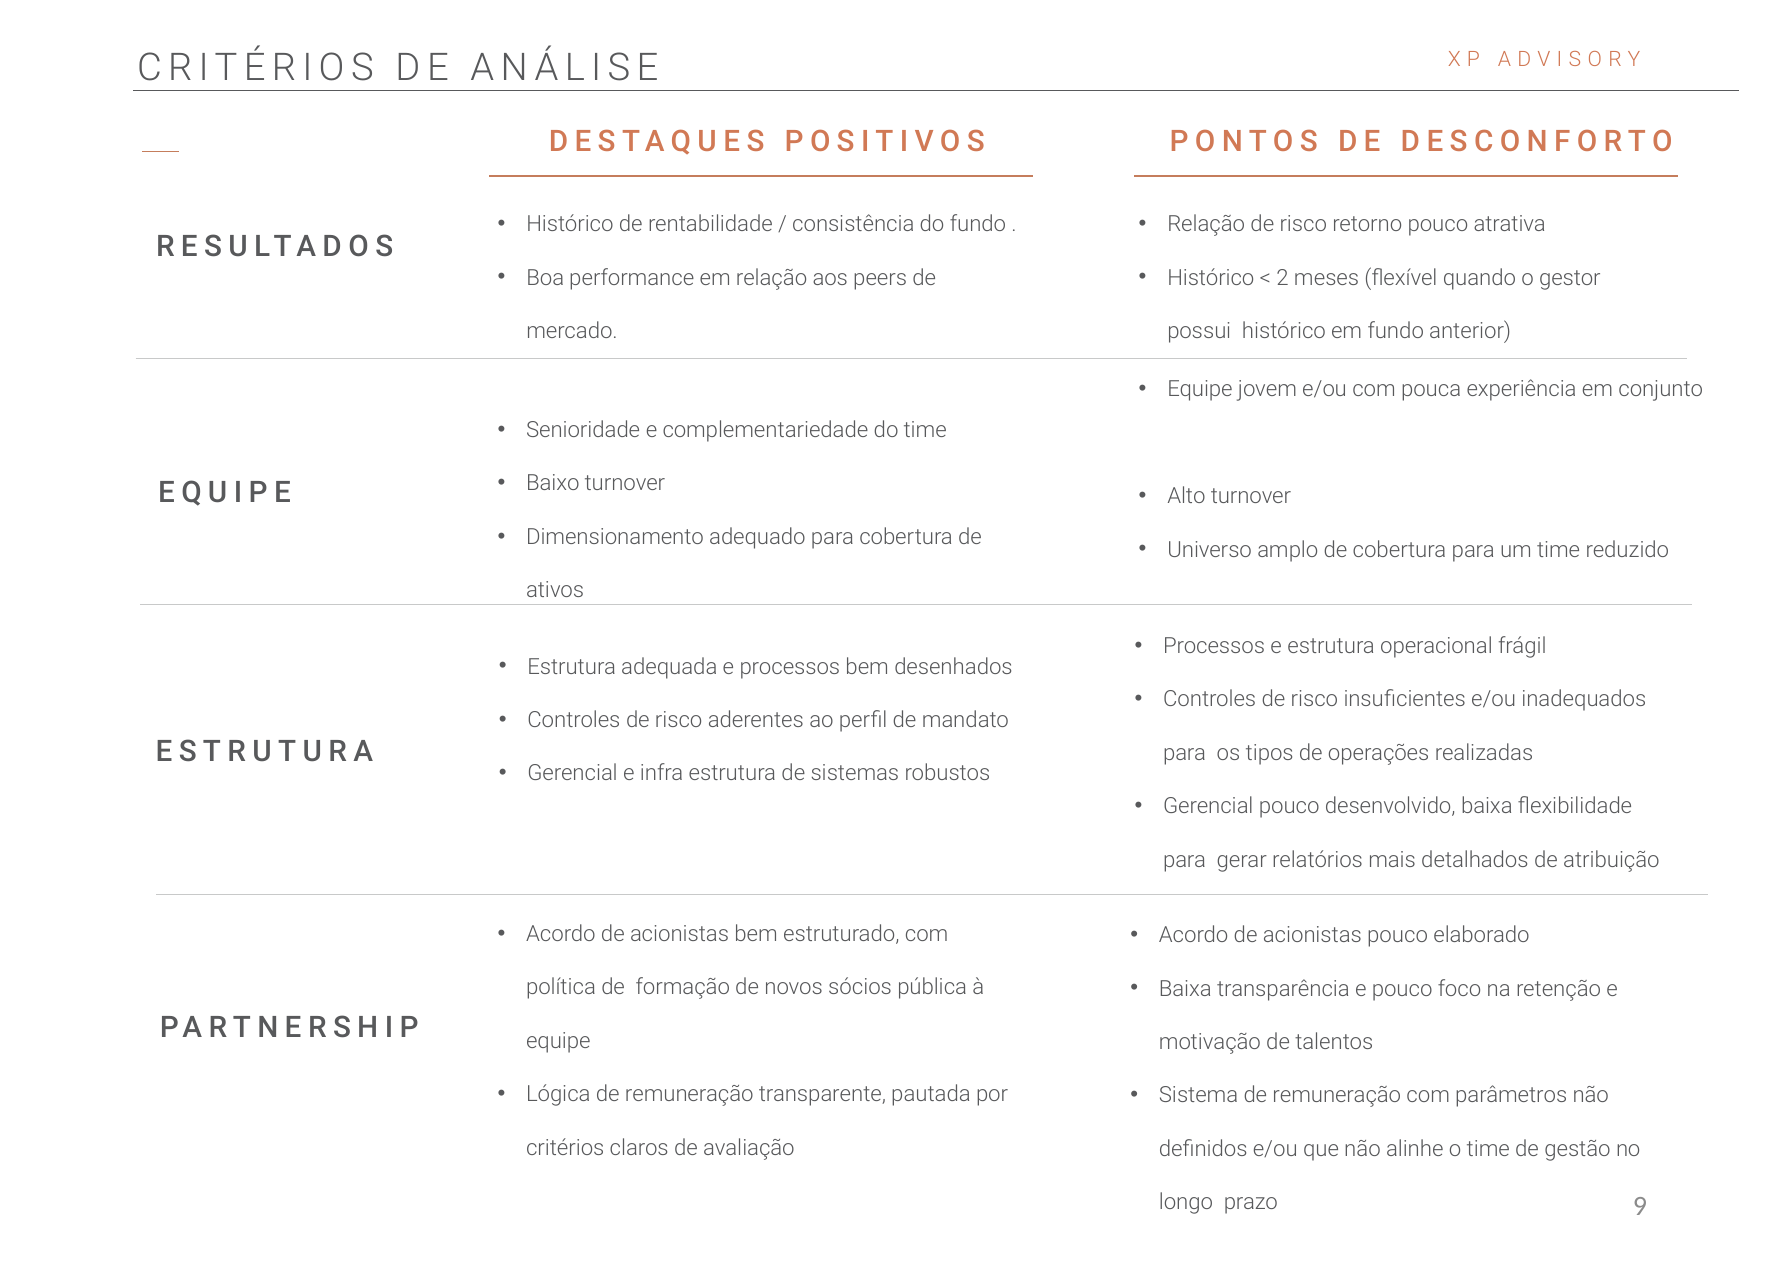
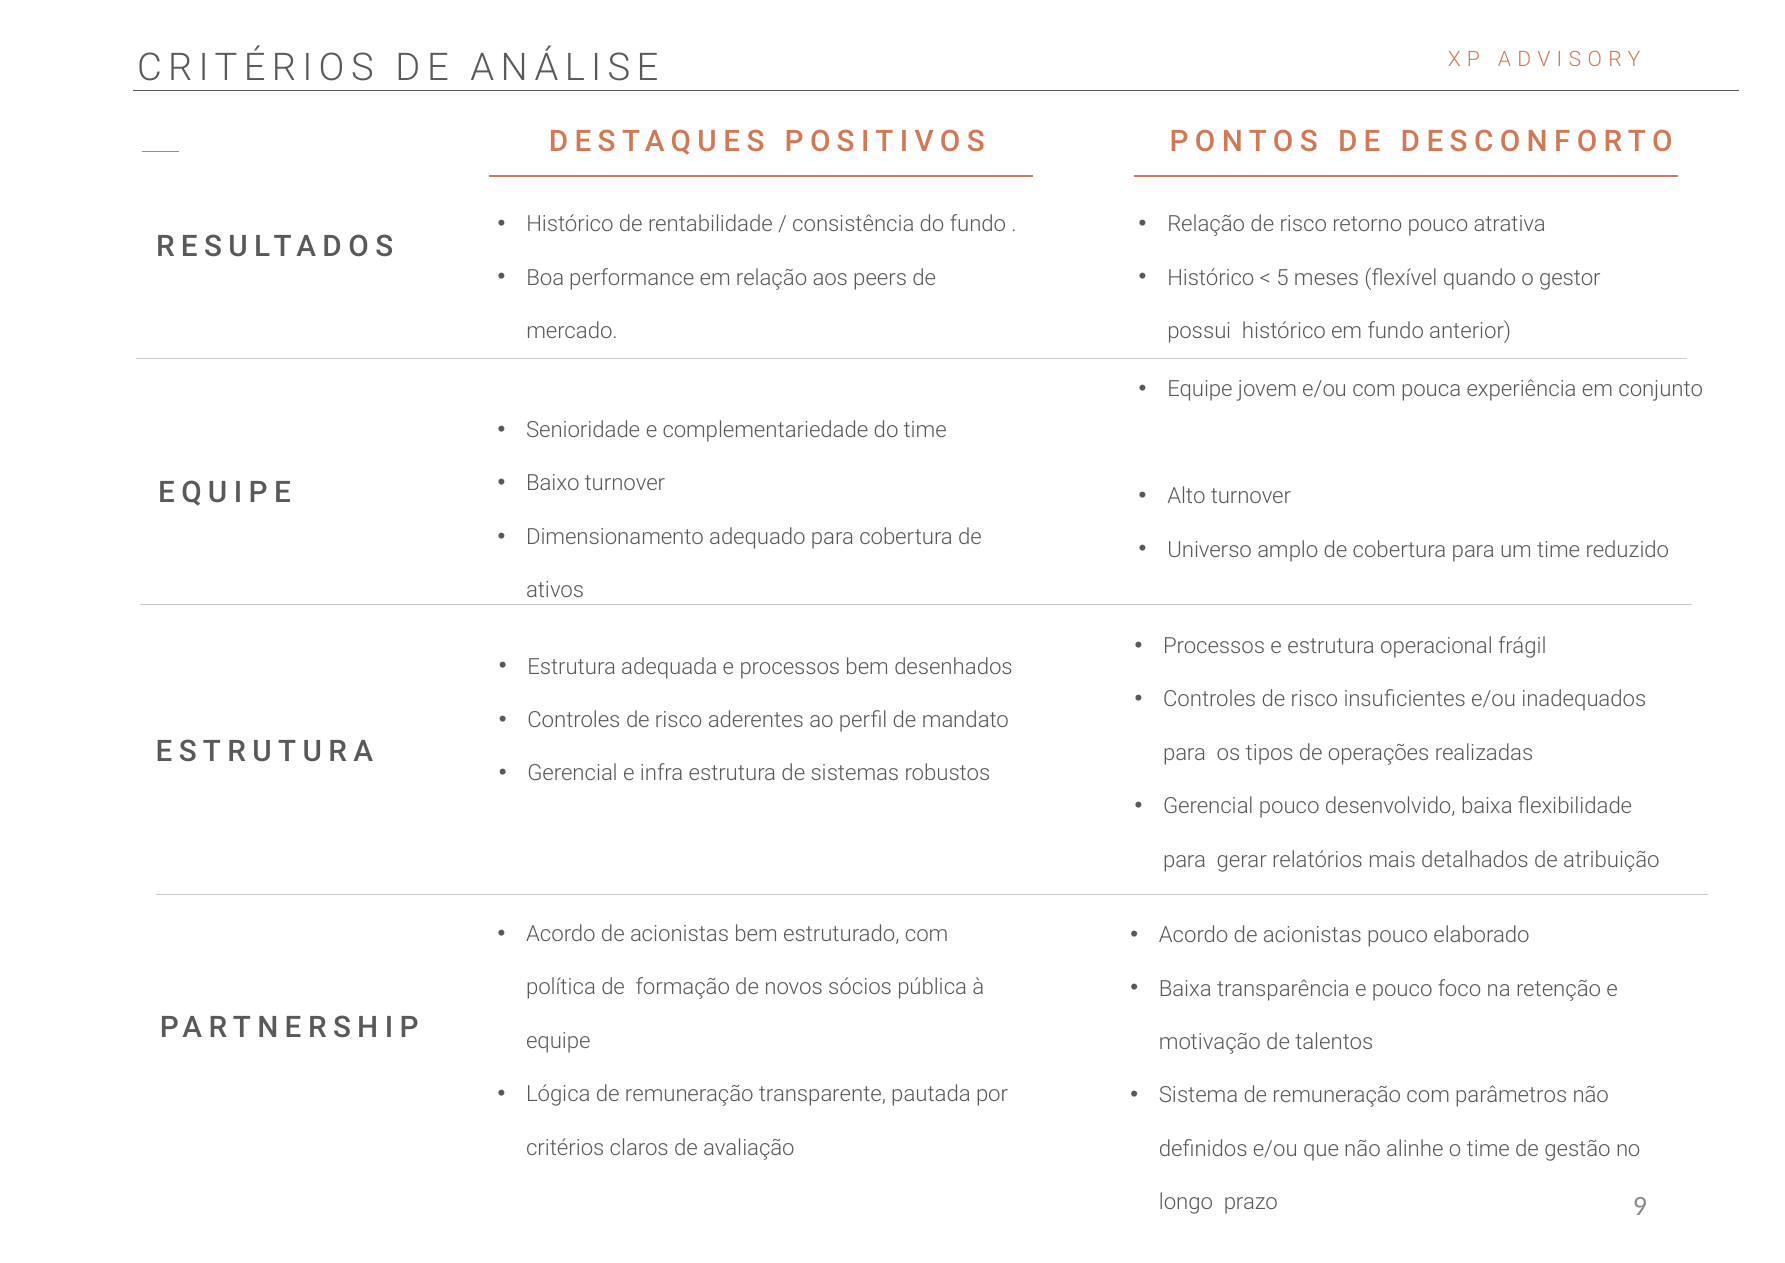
2: 2 -> 5
